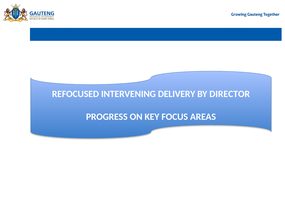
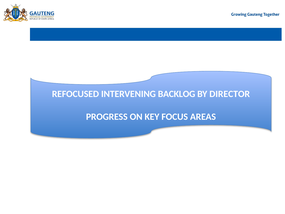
DELIVERY: DELIVERY -> BACKLOG
